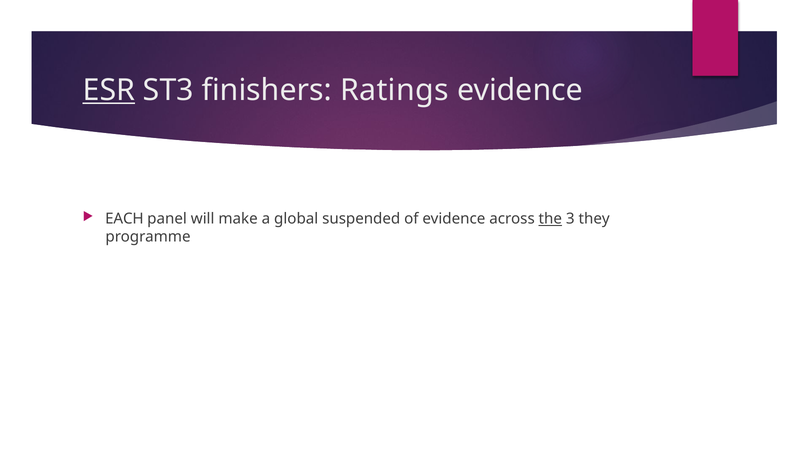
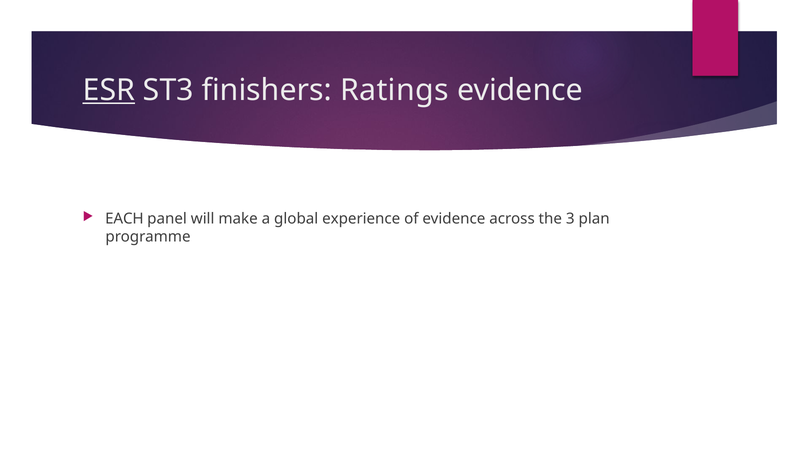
suspended: suspended -> experience
the underline: present -> none
they: they -> plan
